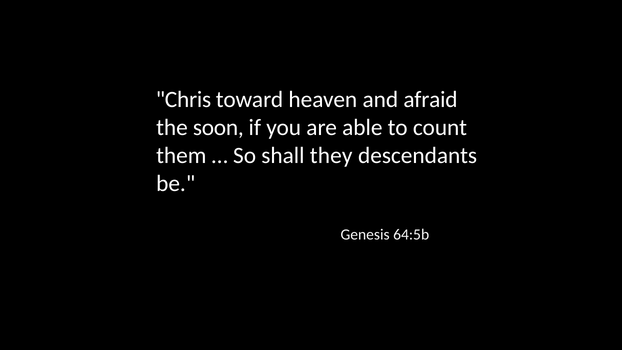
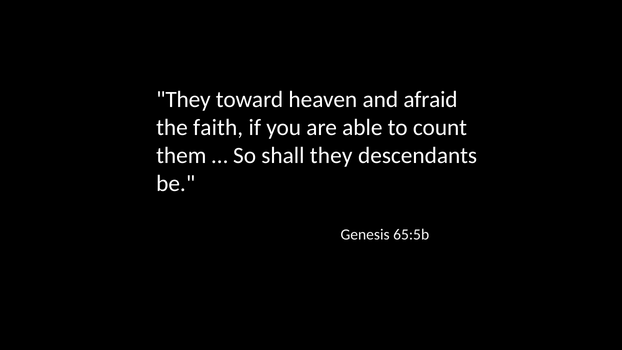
Chris at (183, 100): Chris -> They
soon: soon -> faith
64:5b: 64:5b -> 65:5b
